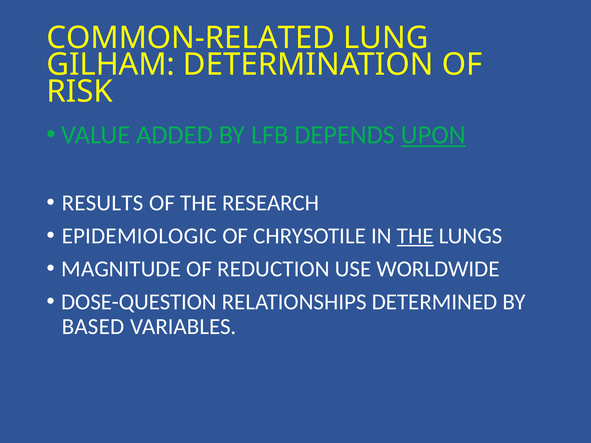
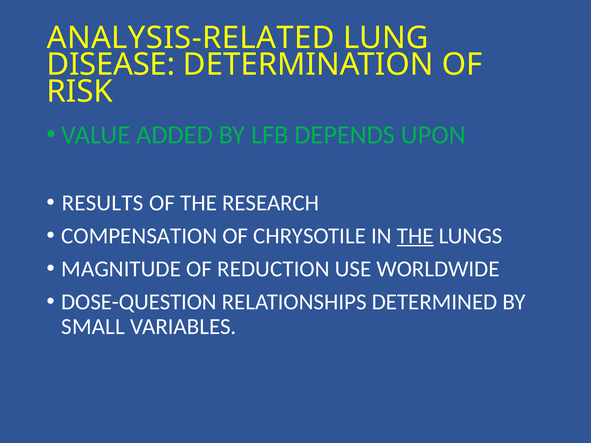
COMMON-RELATED: COMMON-RELATED -> ANALYSIS-RELATED
GILHAM: GILHAM -> DISEASE
UPON underline: present -> none
EPIDEMIOLOGIC: EPIDEMIOLOGIC -> COMPENSATION
BASED: BASED -> SMALL
